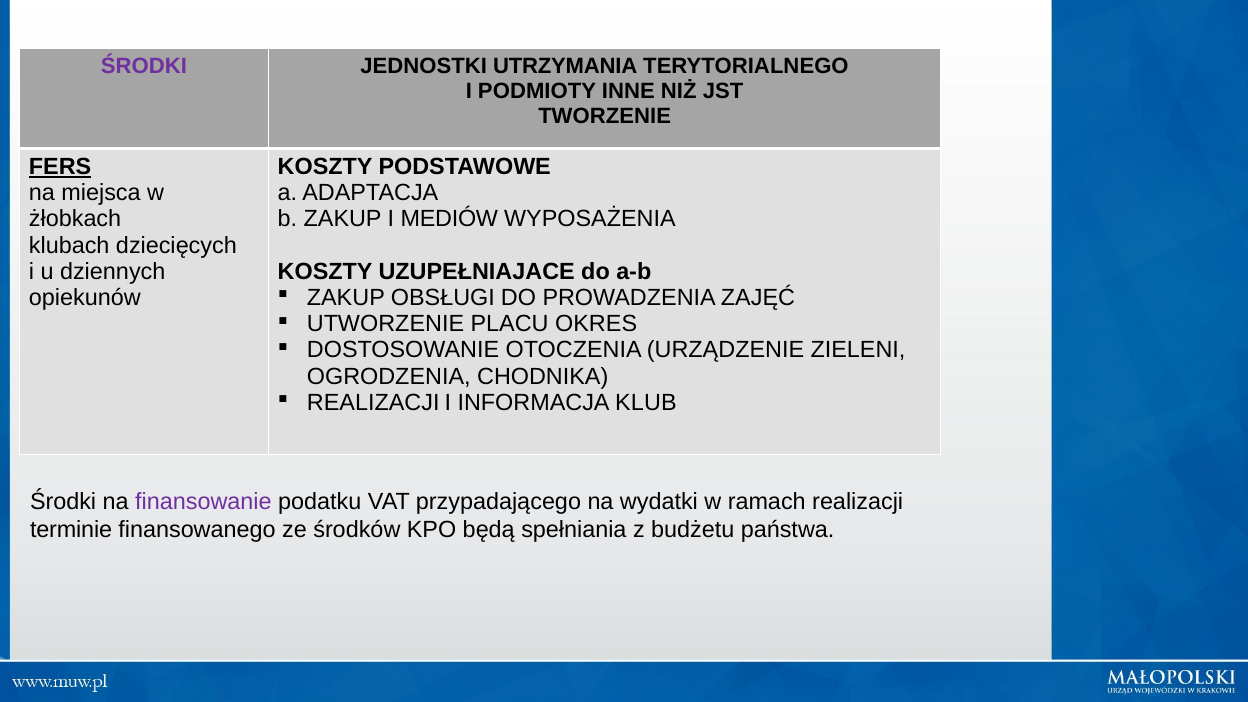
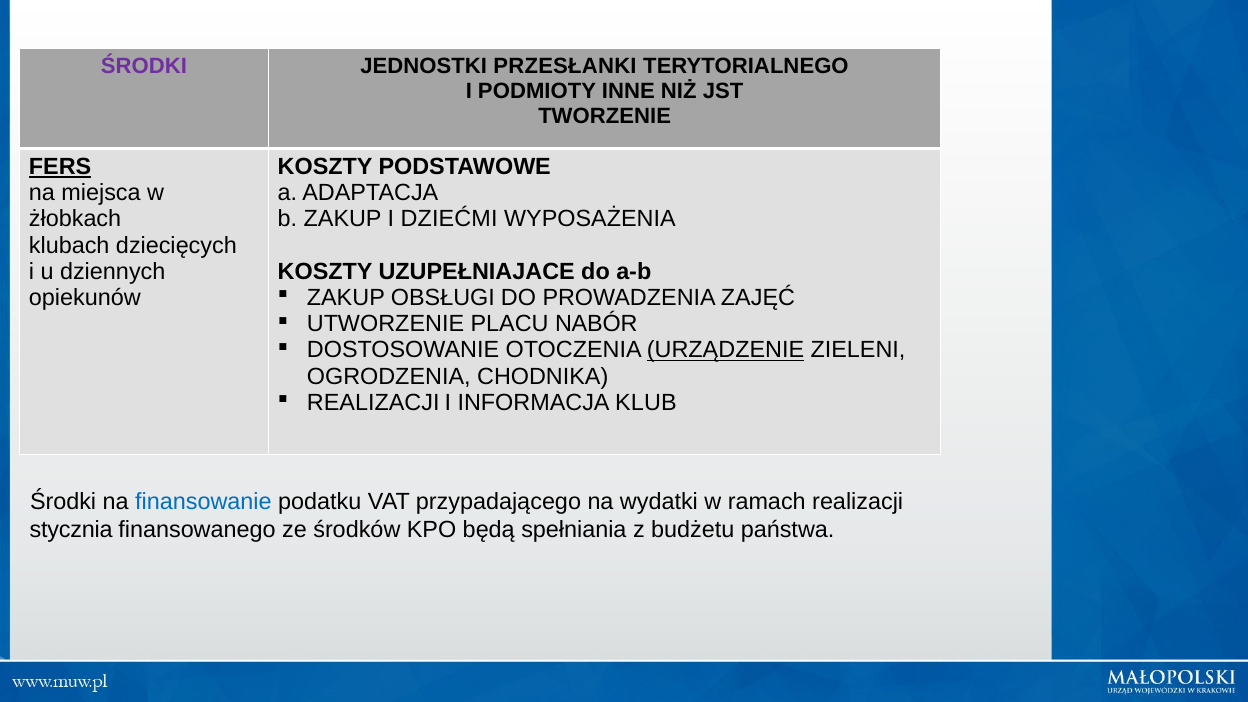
UTRZYMANIA: UTRZYMANIA -> PRZESŁANKI
MEDIÓW: MEDIÓW -> DZIEĆMI
OKRES: OKRES -> NABÓR
URZĄDZENIE underline: none -> present
finansowanie colour: purple -> blue
terminie: terminie -> stycznia
